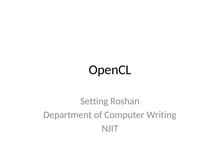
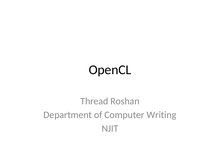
Setting: Setting -> Thread
